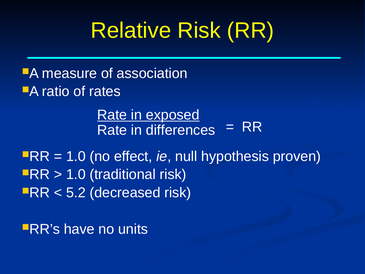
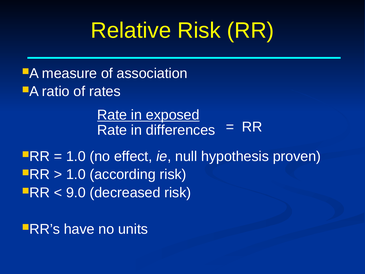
traditional: traditional -> according
5.2: 5.2 -> 9.0
